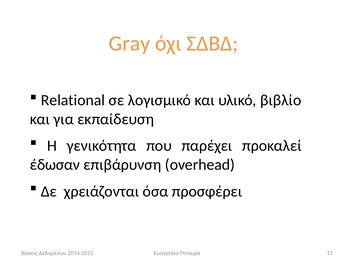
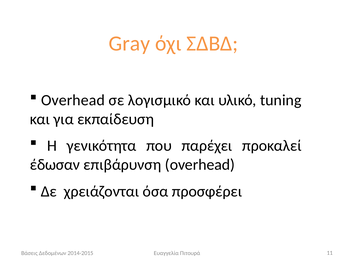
Relational at (73, 100): Relational -> Overhead
βιβλίο: βιβλίο -> tuning
